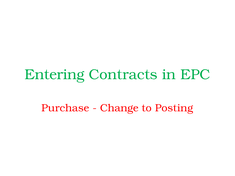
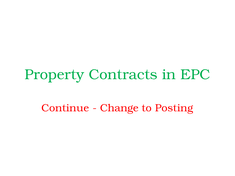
Entering: Entering -> Property
Purchase: Purchase -> Continue
